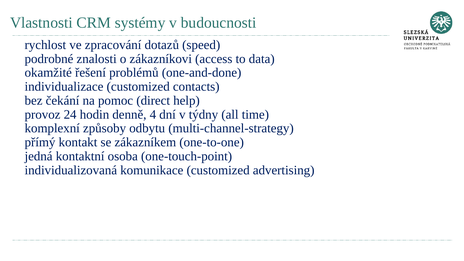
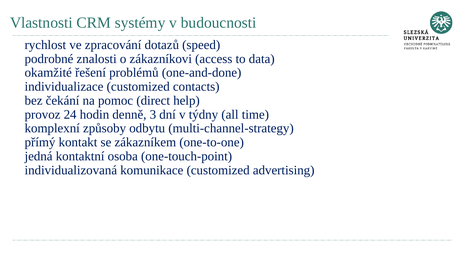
4: 4 -> 3
